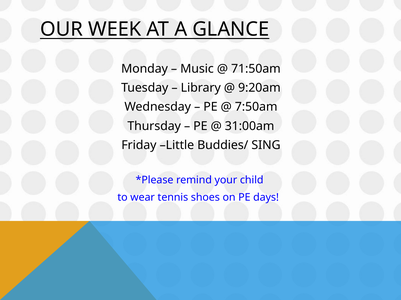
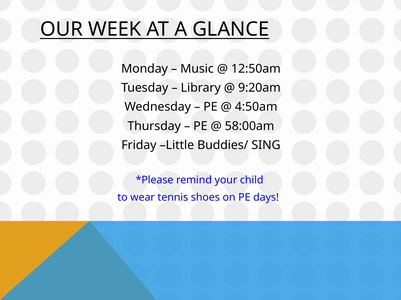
71:50am: 71:50am -> 12:50am
7:50am: 7:50am -> 4:50am
31:00am: 31:00am -> 58:00am
